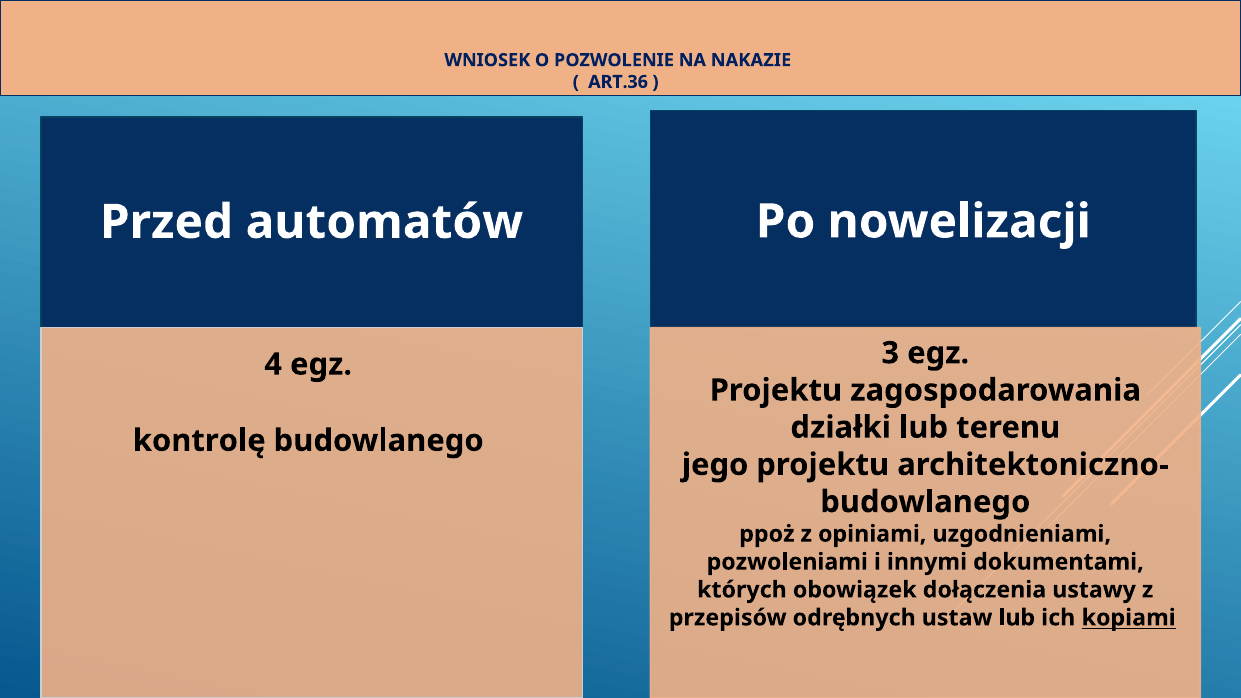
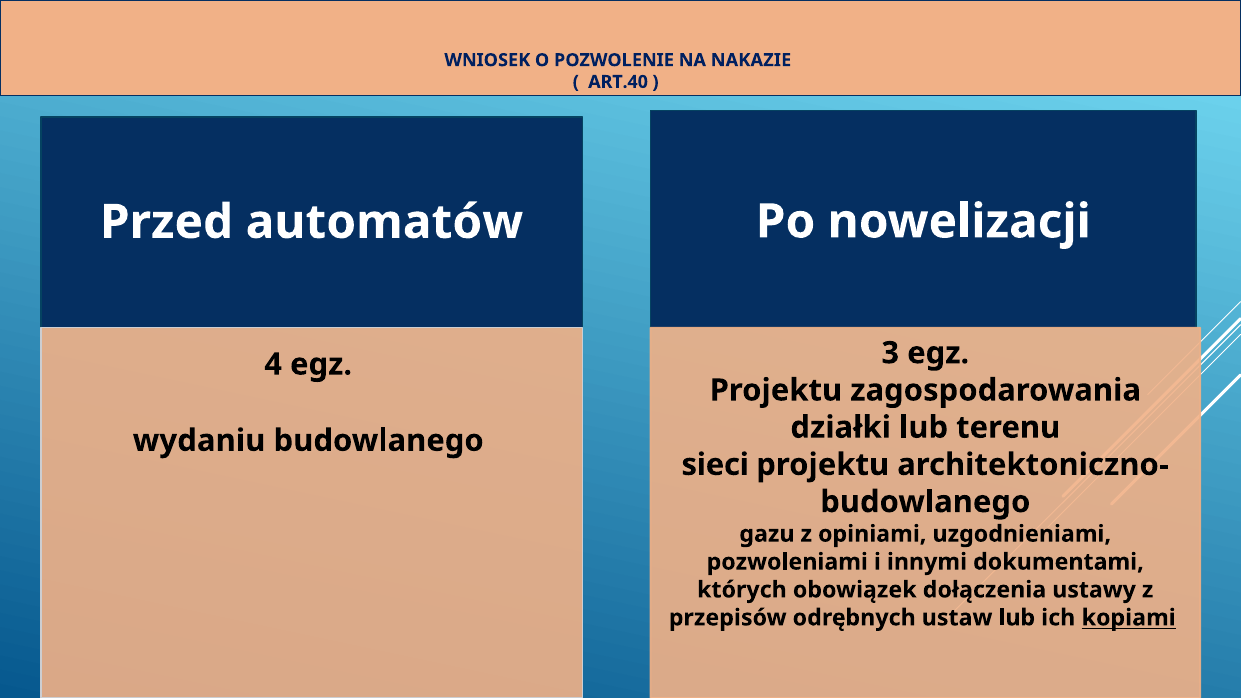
ART.36: ART.36 -> ART.40
kontrolę: kontrolę -> wydaniu
jego: jego -> sieci
ppoż: ppoż -> gazu
